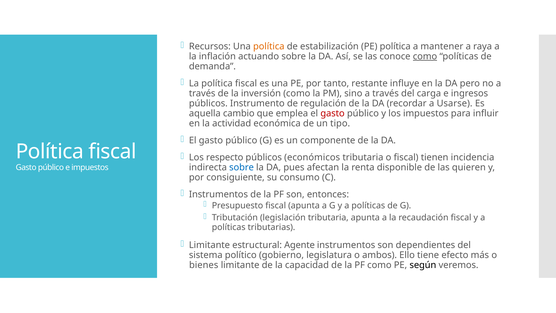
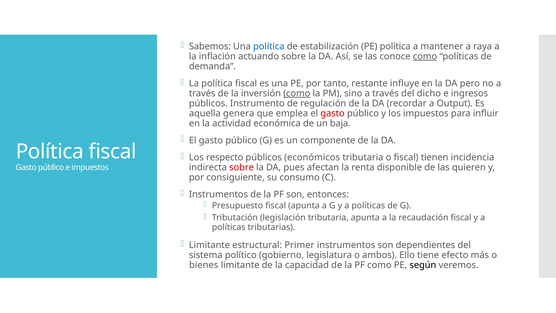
Recursos: Recursos -> Sabemos
política at (269, 46) colour: orange -> blue
como at (297, 93) underline: none -> present
carga: carga -> dicho
Usarse: Usarse -> Output
cambio: cambio -> genera
tipo: tipo -> baja
sobre at (242, 167) colour: blue -> red
Agente: Agente -> Primer
